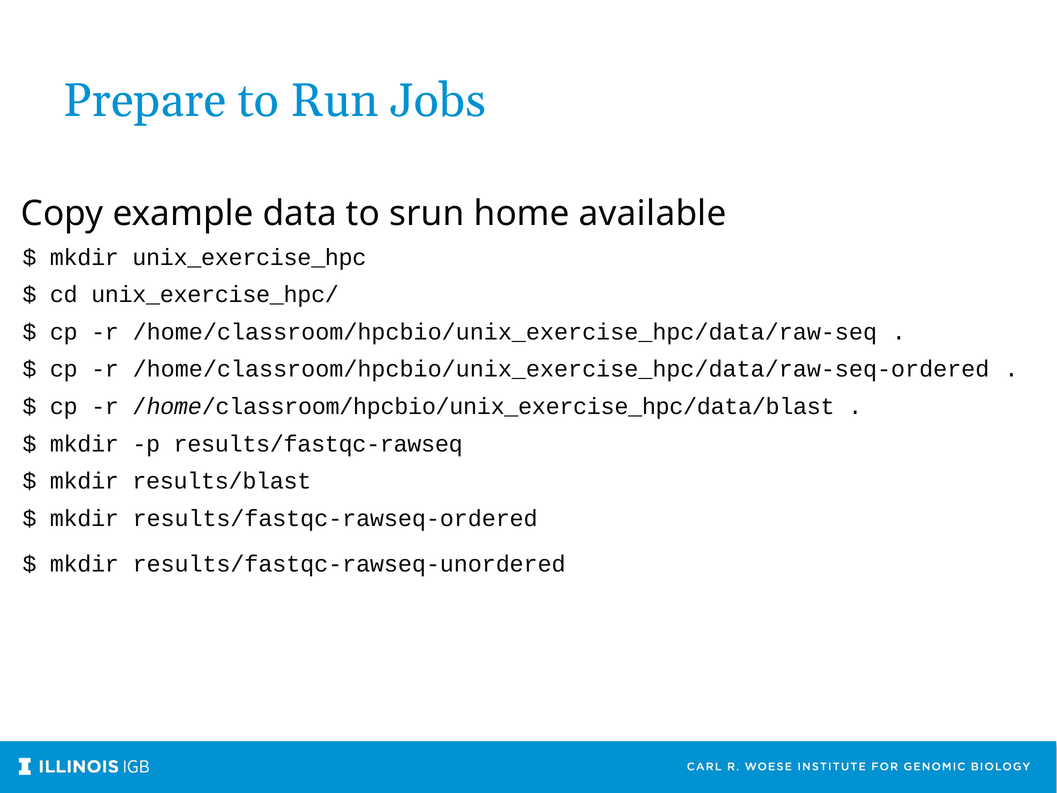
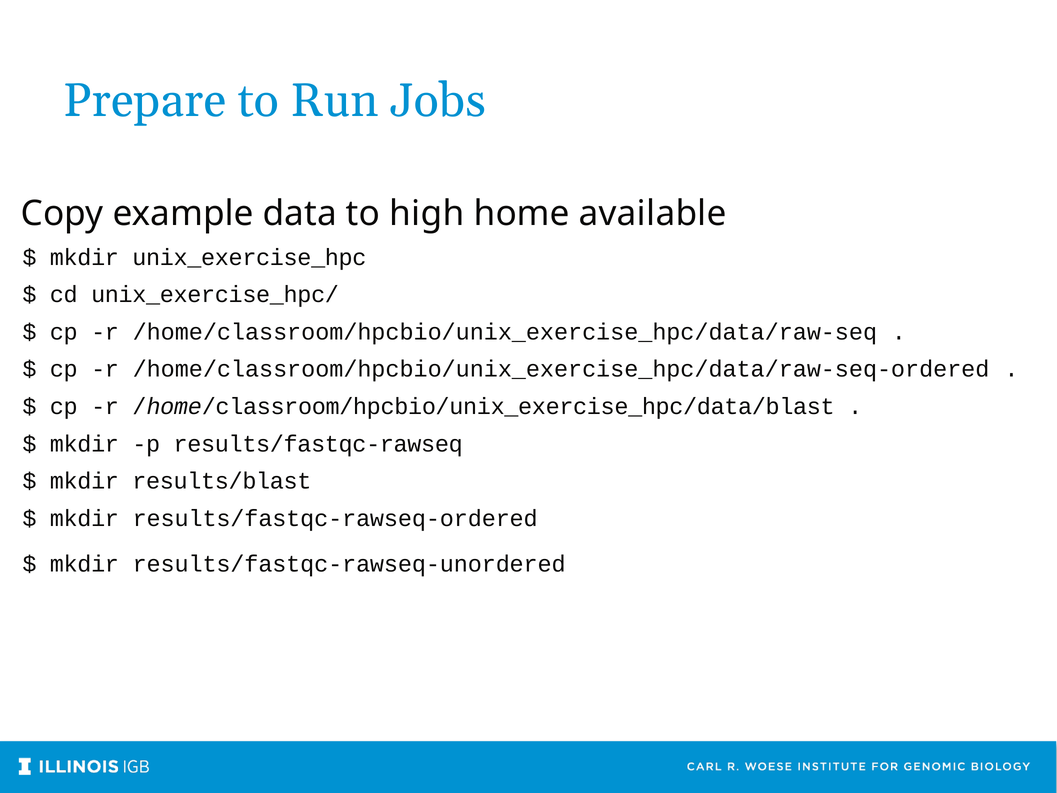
srun: srun -> high
